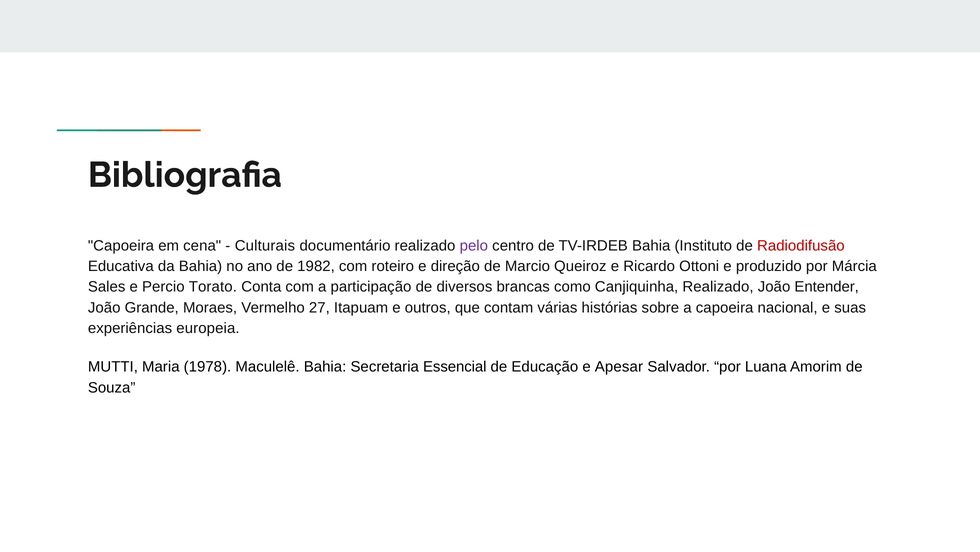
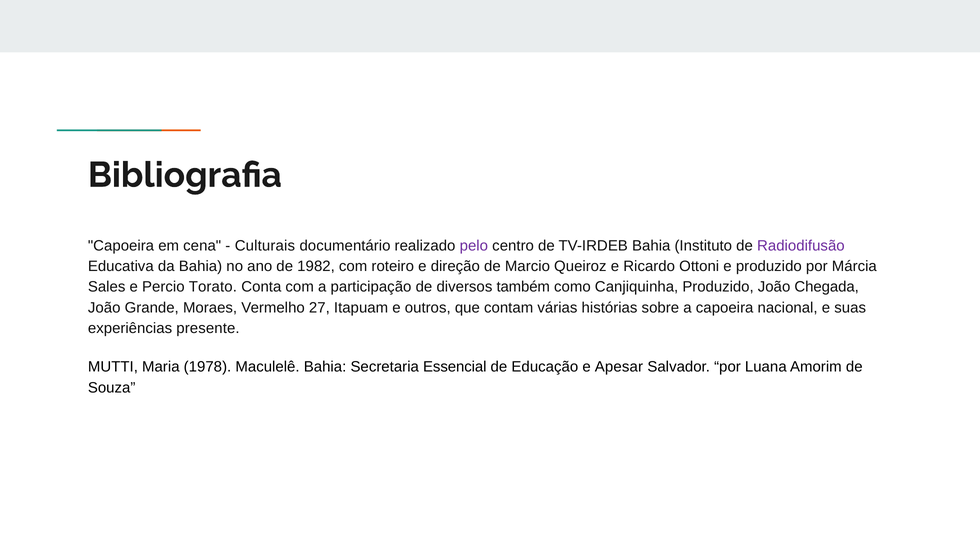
Radiodifusão colour: red -> purple
brancas: brancas -> também
Canjiquinha Realizado: Realizado -> Produzido
Entender: Entender -> Chegada
europeia: europeia -> presente
